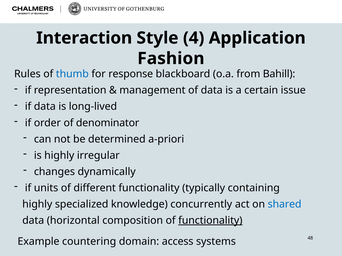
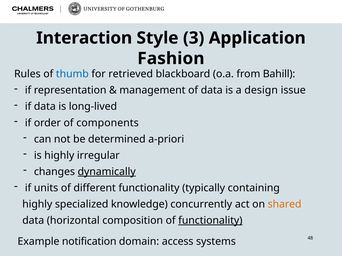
4: 4 -> 3
response: response -> retrieved
certain: certain -> design
denominator: denominator -> components
dynamically underline: none -> present
shared colour: blue -> orange
countering: countering -> notification
